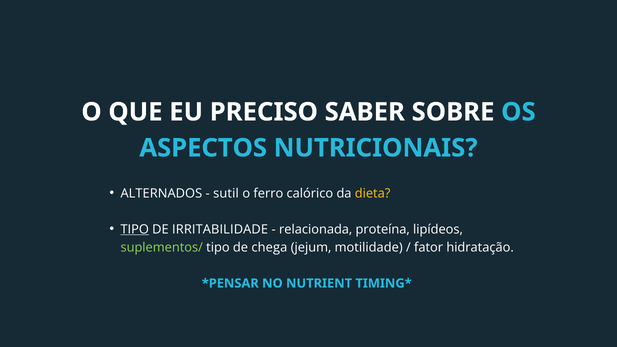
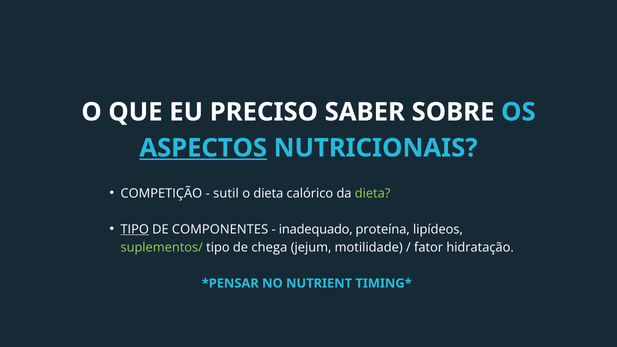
ASPECTOS underline: none -> present
ALTERNADOS: ALTERNADOS -> COMPETIÇÃO
o ferro: ferro -> dieta
dieta at (373, 193) colour: yellow -> light green
IRRITABILIDADE: IRRITABILIDADE -> COMPONENTES
relacionada: relacionada -> inadequado
